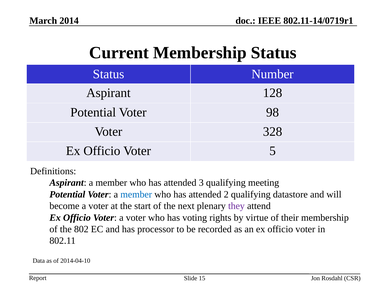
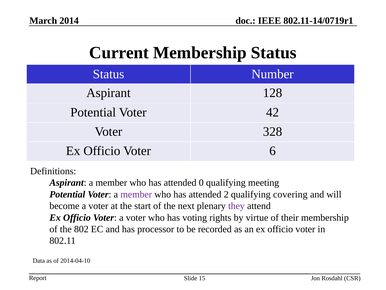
98: 98 -> 42
5: 5 -> 6
3: 3 -> 0
member at (136, 194) colour: blue -> purple
datastore: datastore -> covering
